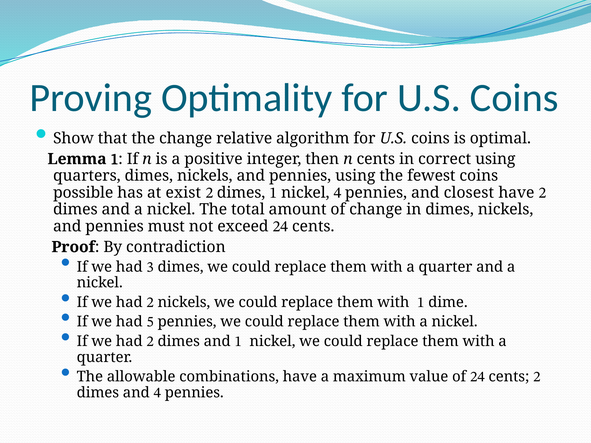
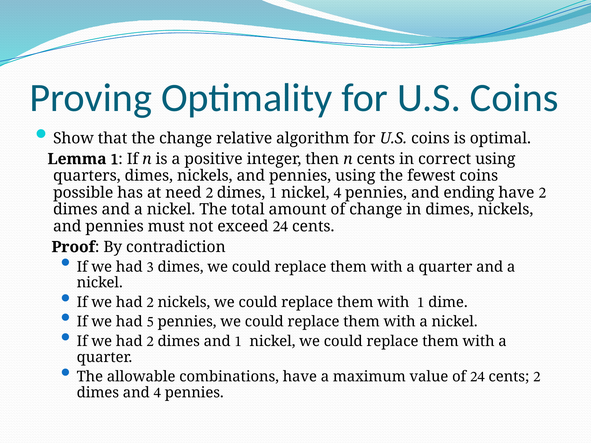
exist: exist -> need
closest: closest -> ending
